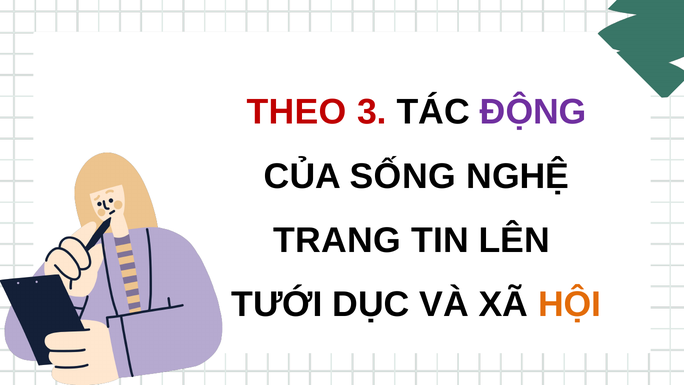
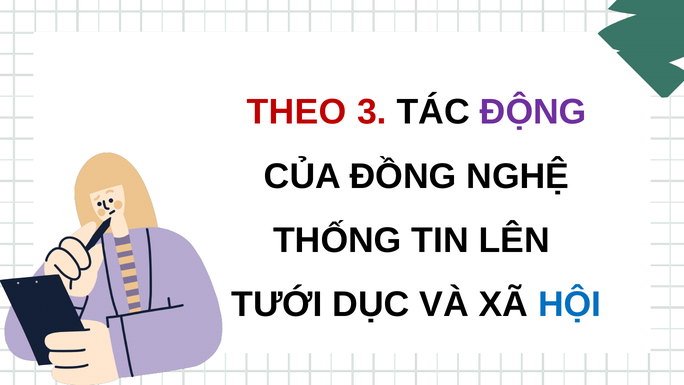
SỐNG: SỐNG -> ĐỒNG
TRANG: TRANG -> THỐNG
HỘI colour: orange -> blue
